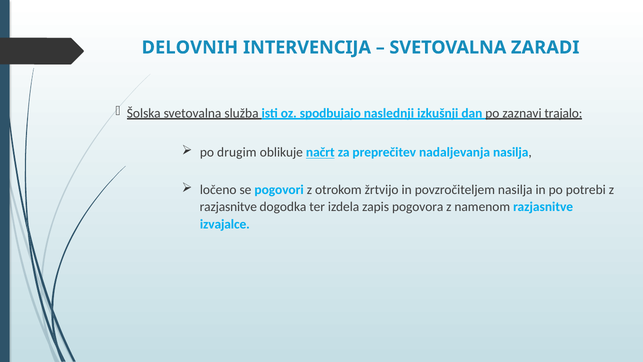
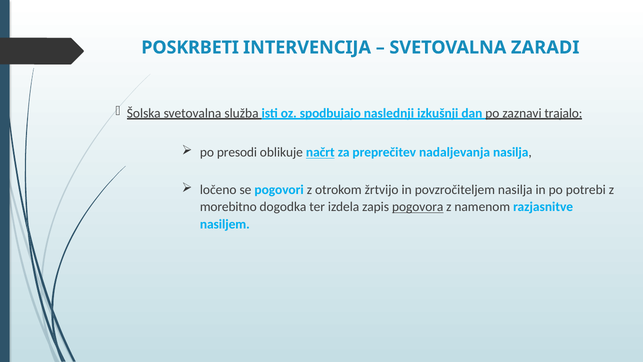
DELOVNIH: DELOVNIH -> POSKRBETI
drugim: drugim -> presodi
razjasnitve at (228, 207): razjasnitve -> morebitno
pogovora underline: none -> present
izvajalce: izvajalce -> nasiljem
